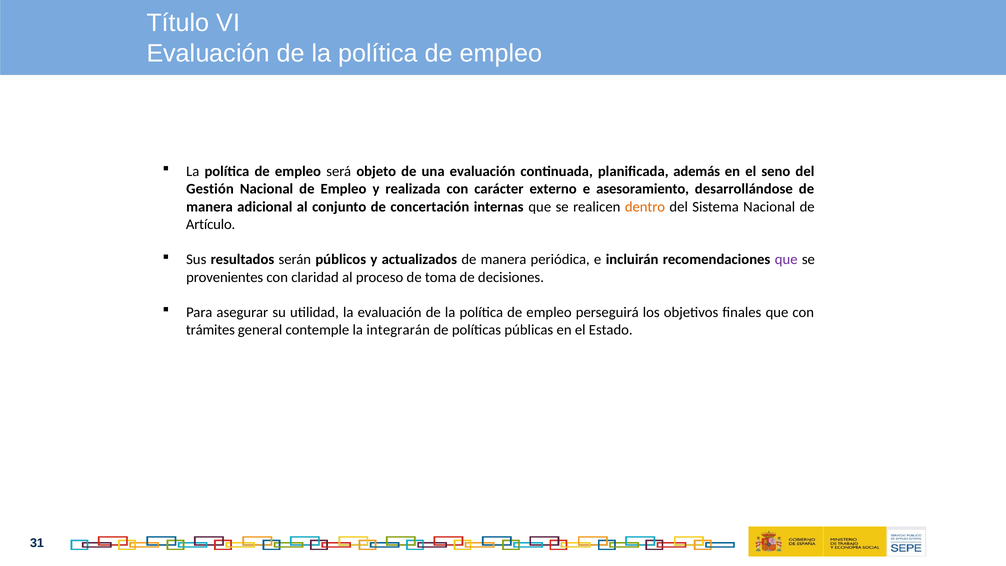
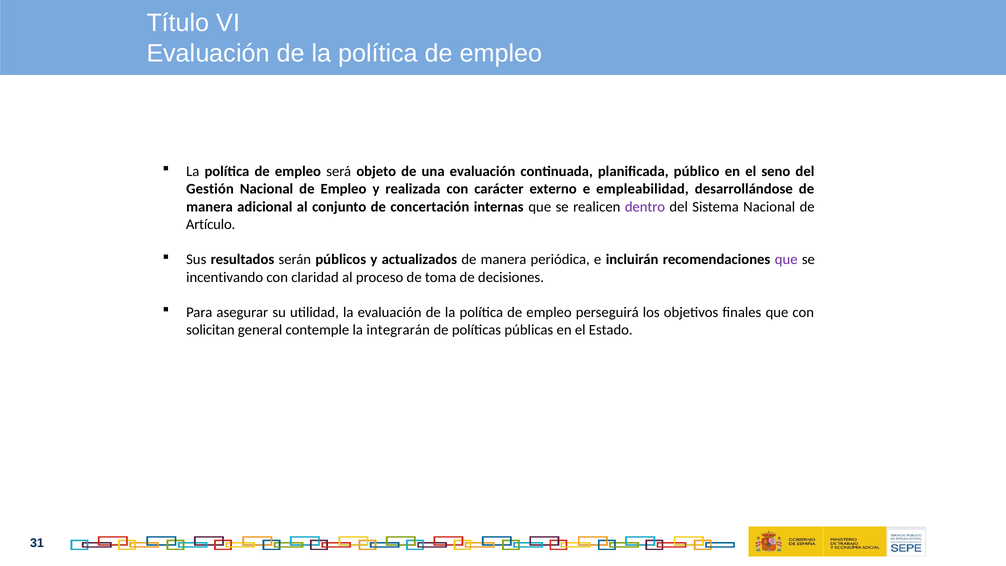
además: además -> público
asesoramiento: asesoramiento -> empleabilidad
dentro colour: orange -> purple
provenientes: provenientes -> incentivando
trámites: trámites -> solicitan
